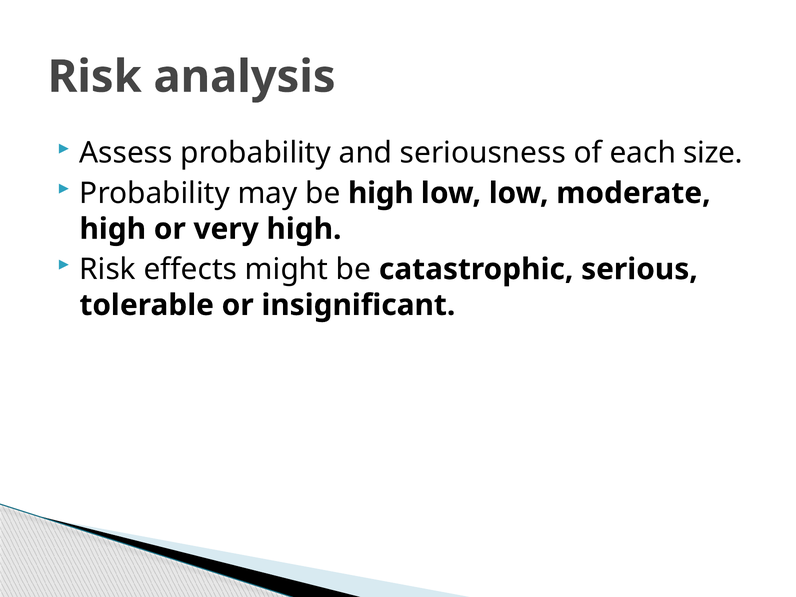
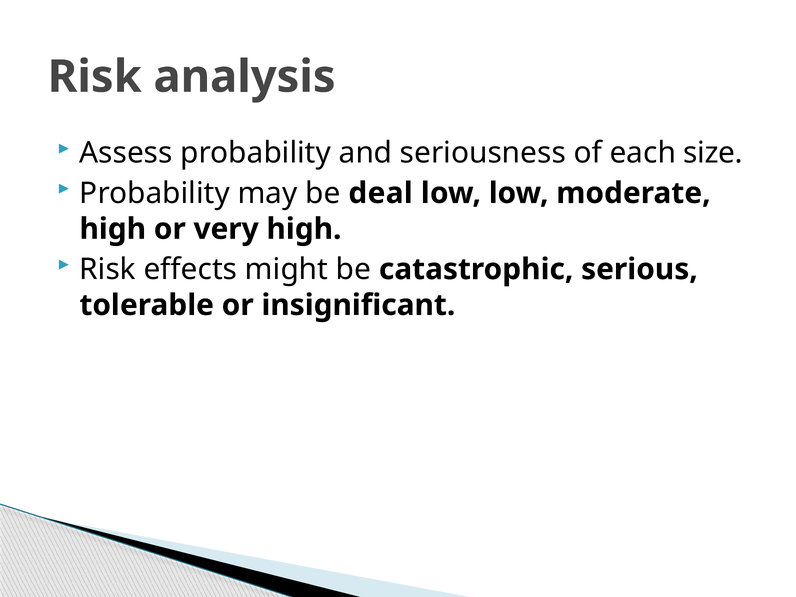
be high: high -> deal
